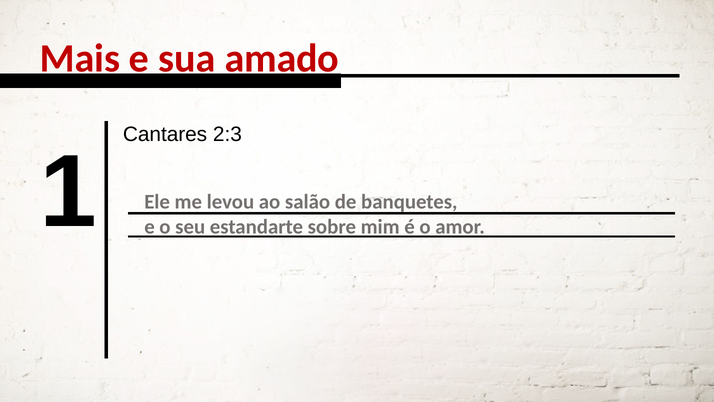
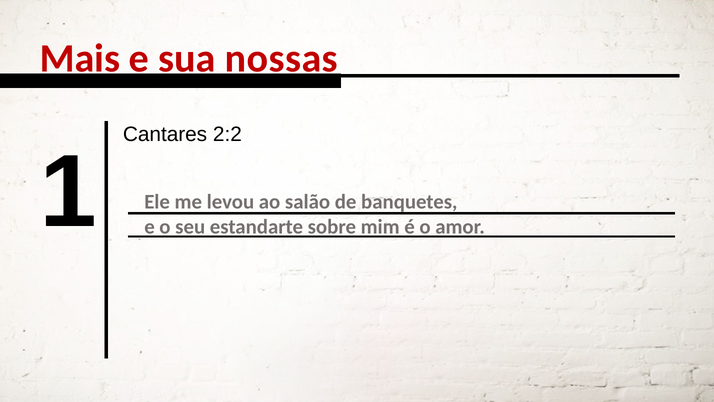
amado: amado -> nossas
2:3: 2:3 -> 2:2
